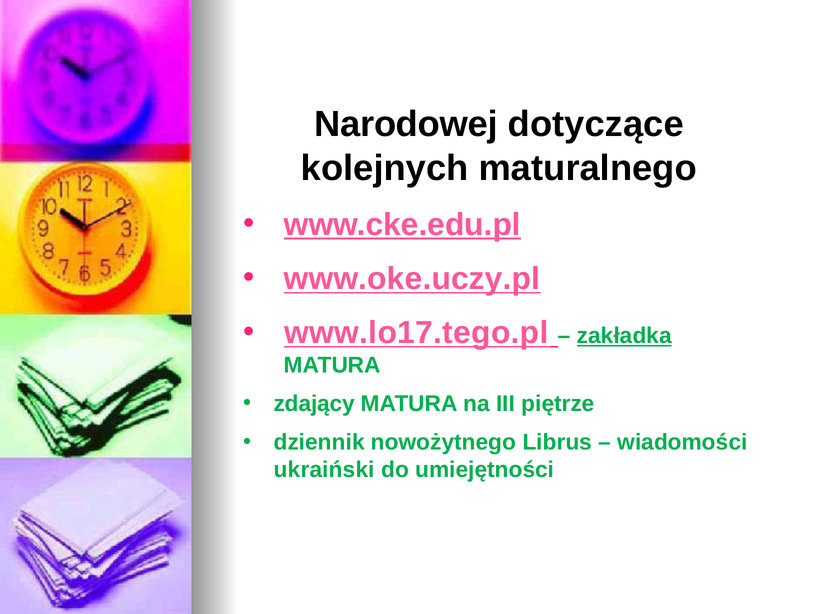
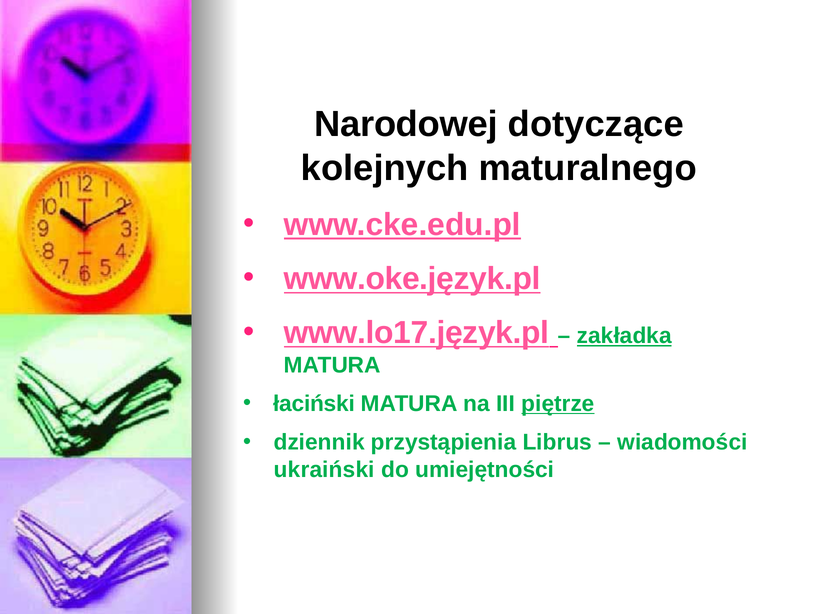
www.oke.uczy.pl: www.oke.uczy.pl -> www.oke.język.pl
www.lo17.tego.pl: www.lo17.tego.pl -> www.lo17.język.pl
zdający: zdający -> łaciński
piętrze underline: none -> present
nowożytnego: nowożytnego -> przystąpienia
